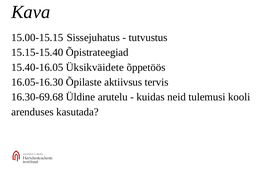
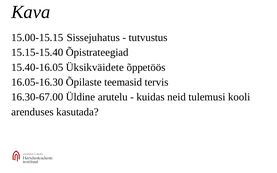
aktiivsus: aktiivsus -> teemasid
16.30-69.68: 16.30-69.68 -> 16.30-67.00
